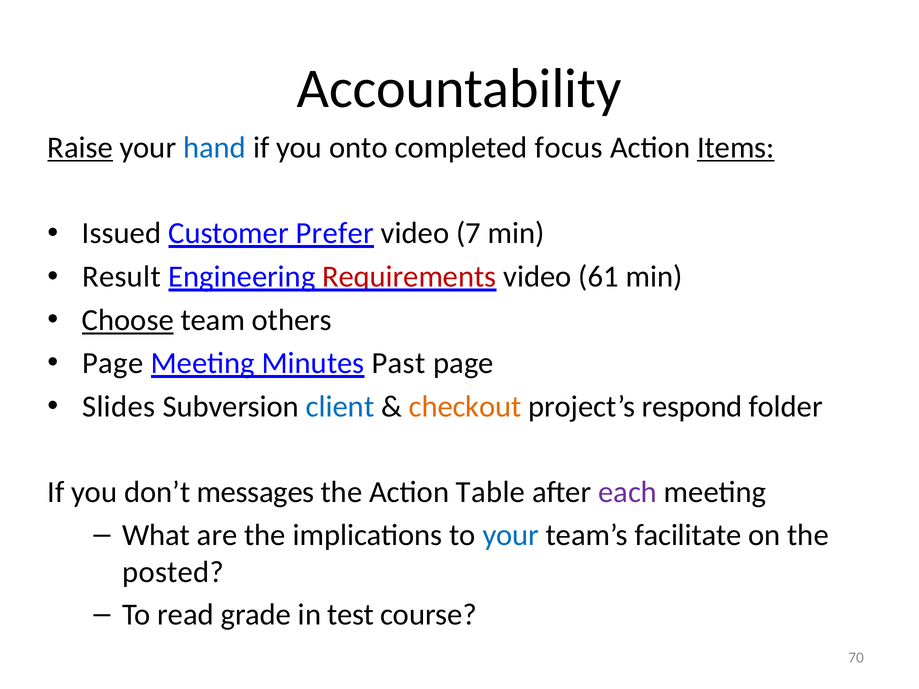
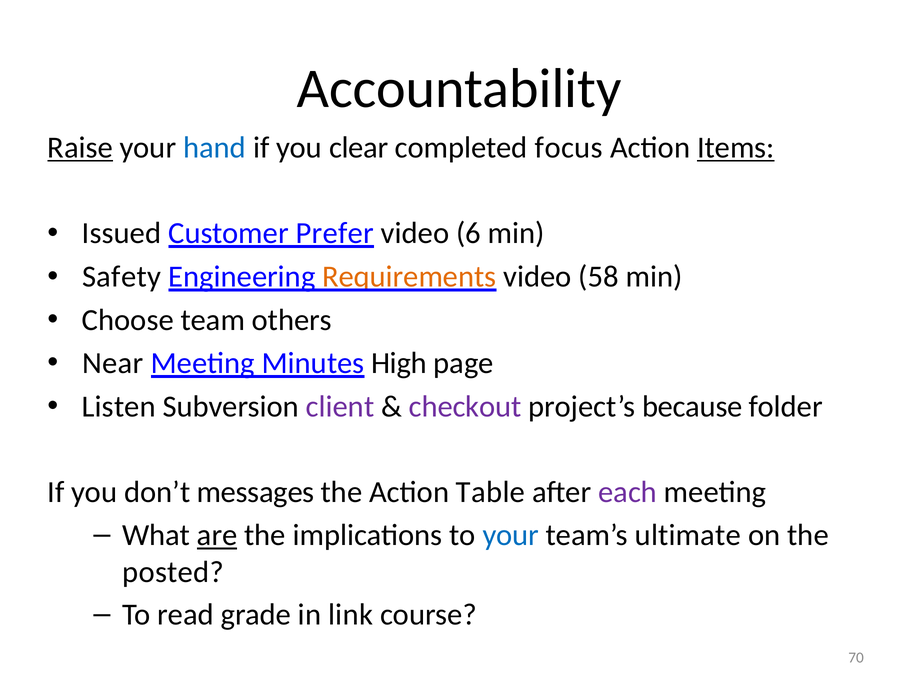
onto: onto -> clear
7: 7 -> 6
Result: Result -> Safety
Requirements colour: red -> orange
61: 61 -> 58
Choose underline: present -> none
Page at (113, 363): Page -> Near
Past: Past -> High
Slides: Slides -> Listen
client colour: blue -> purple
checkout colour: orange -> purple
respond: respond -> because
are underline: none -> present
facilitate: facilitate -> ultimate
test: test -> link
